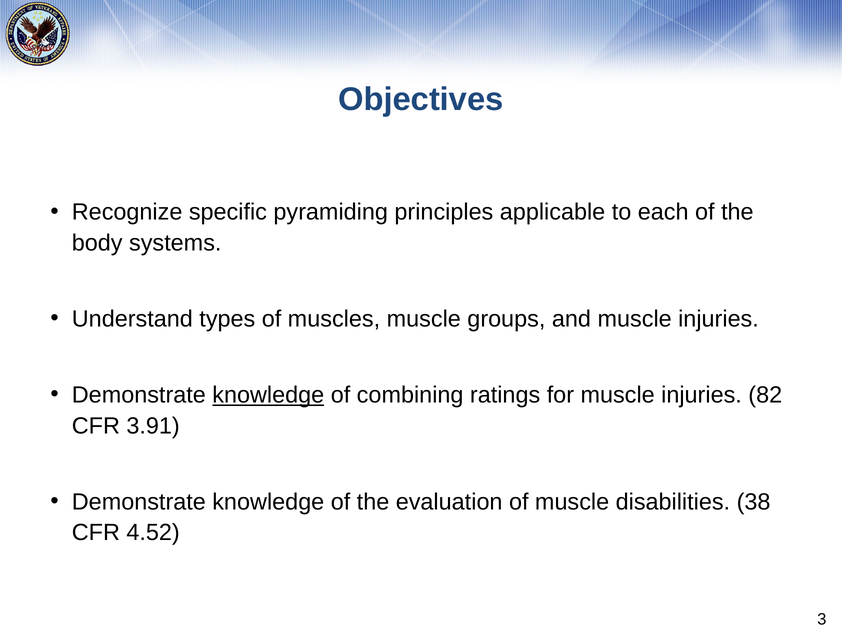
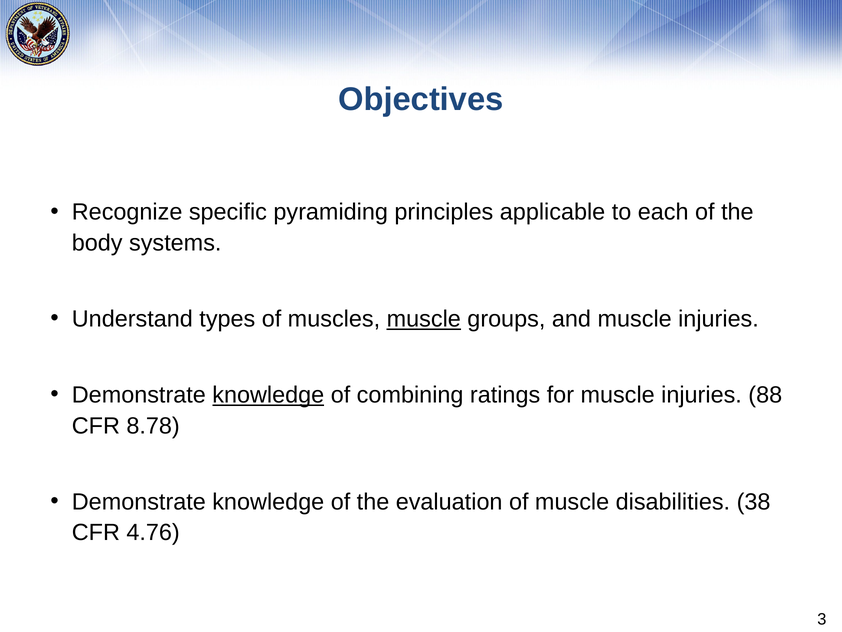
muscle at (424, 319) underline: none -> present
82: 82 -> 88
3.91: 3.91 -> 8.78
4.52: 4.52 -> 4.76
